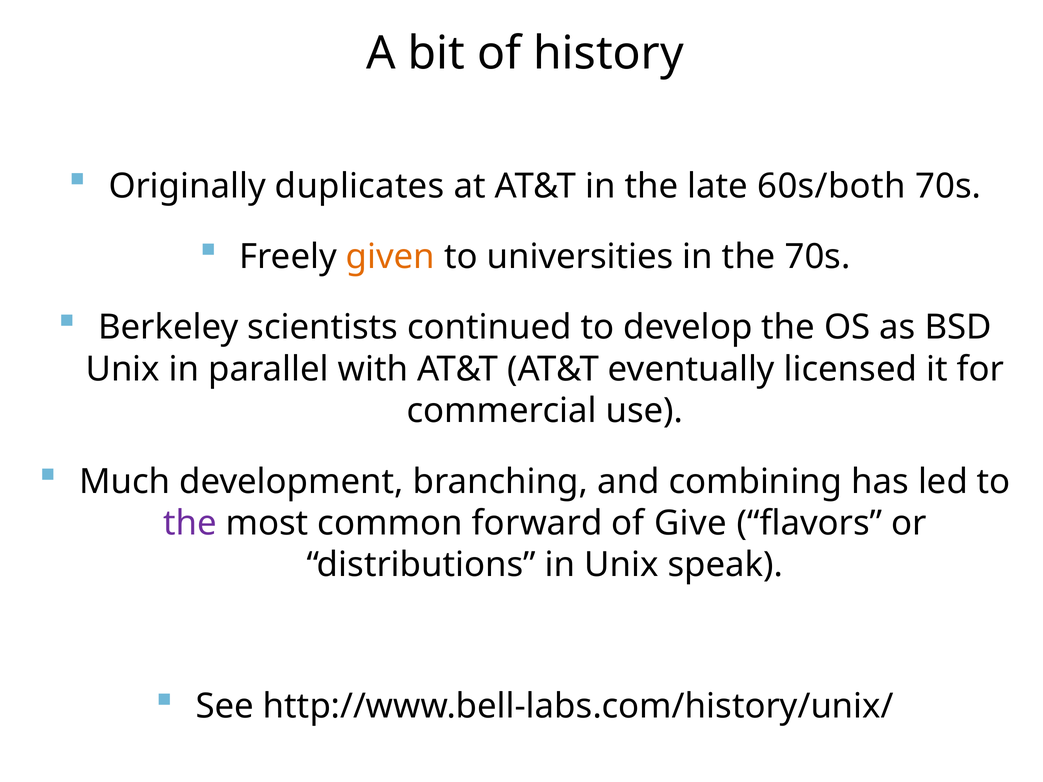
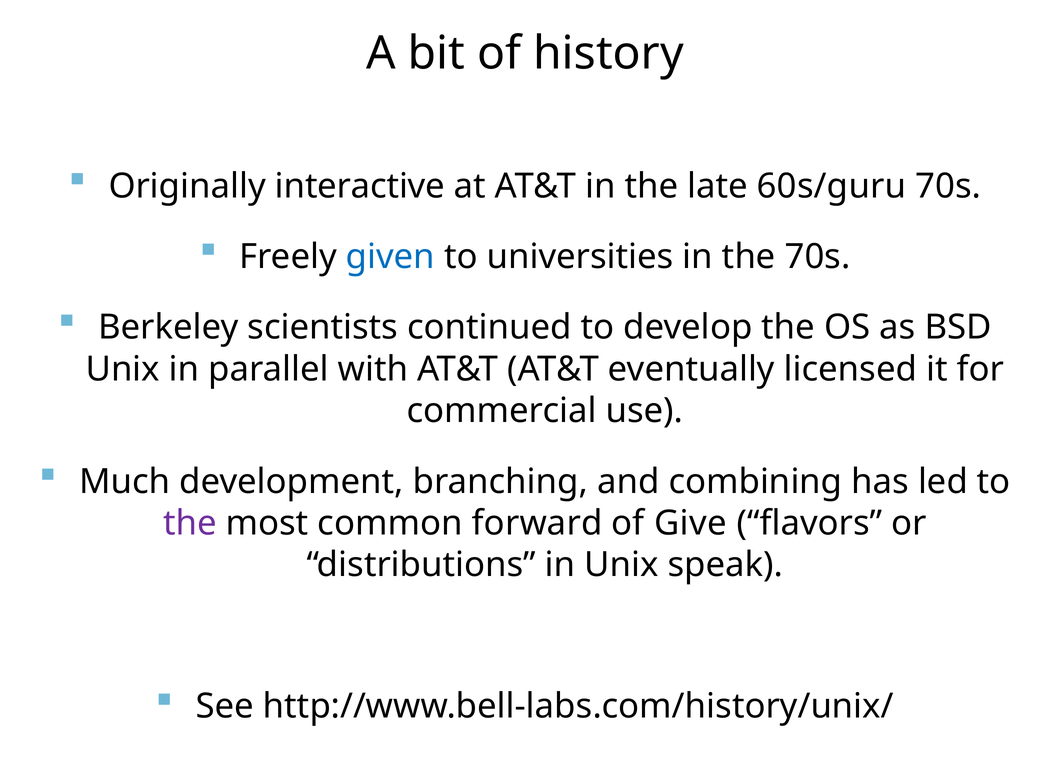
duplicates: duplicates -> interactive
60s/both: 60s/both -> 60s/guru
given colour: orange -> blue
